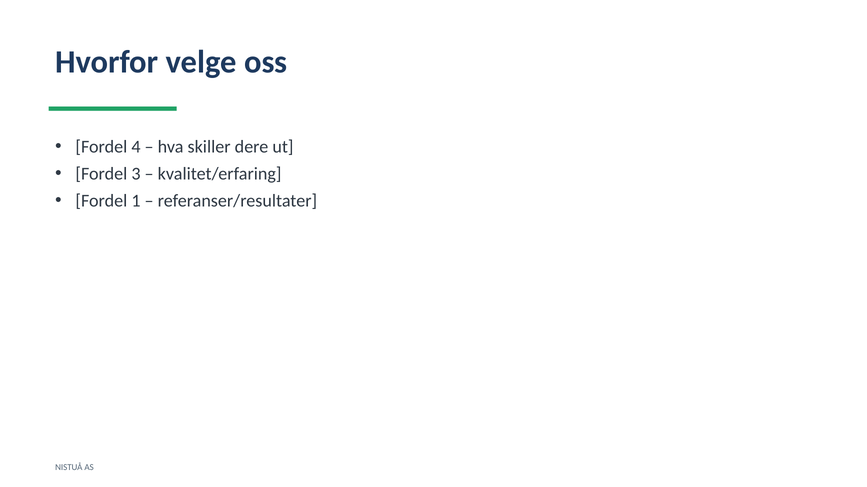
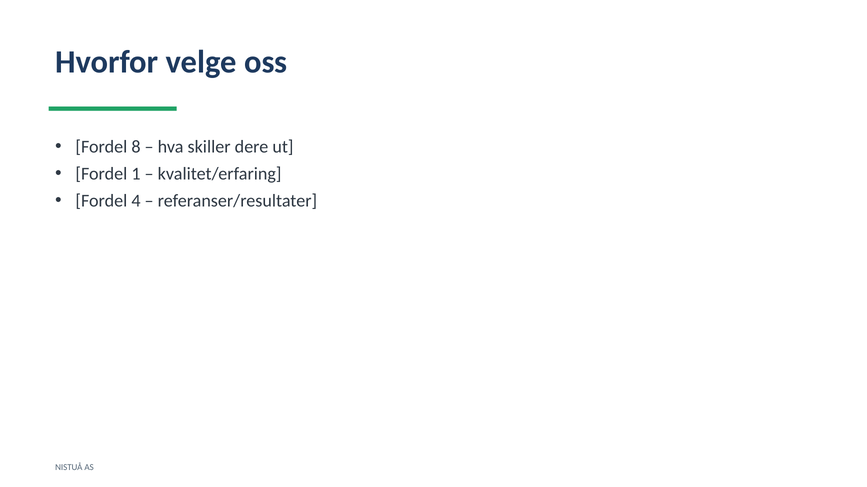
4: 4 -> 8
3: 3 -> 1
1: 1 -> 4
